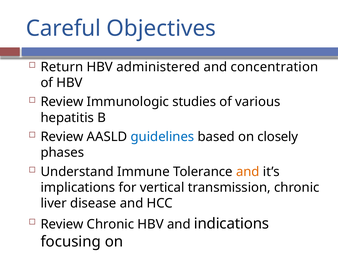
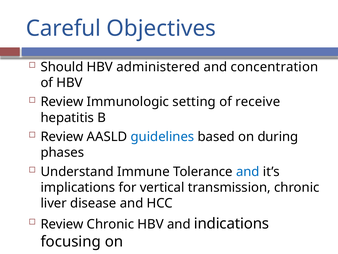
Return: Return -> Should
studies: studies -> setting
of various: various -> receive
closely: closely -> during
and at (248, 171) colour: orange -> blue
